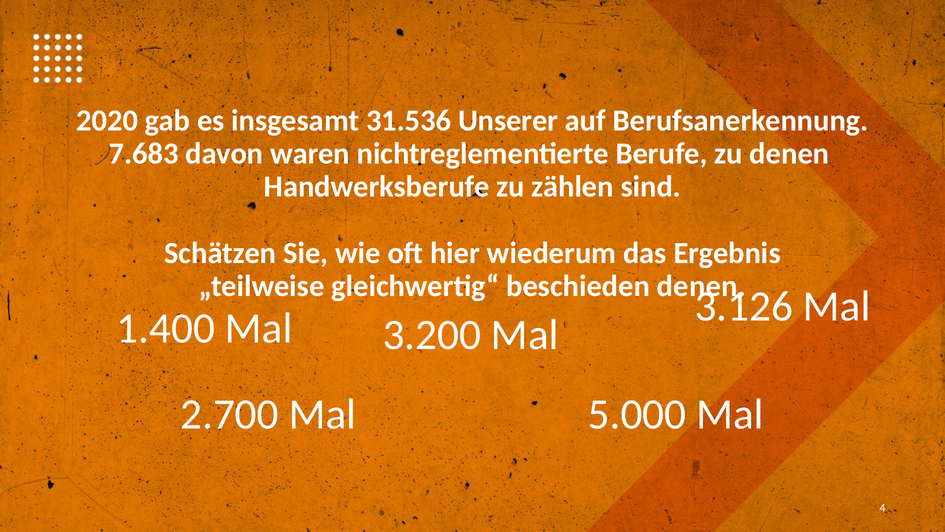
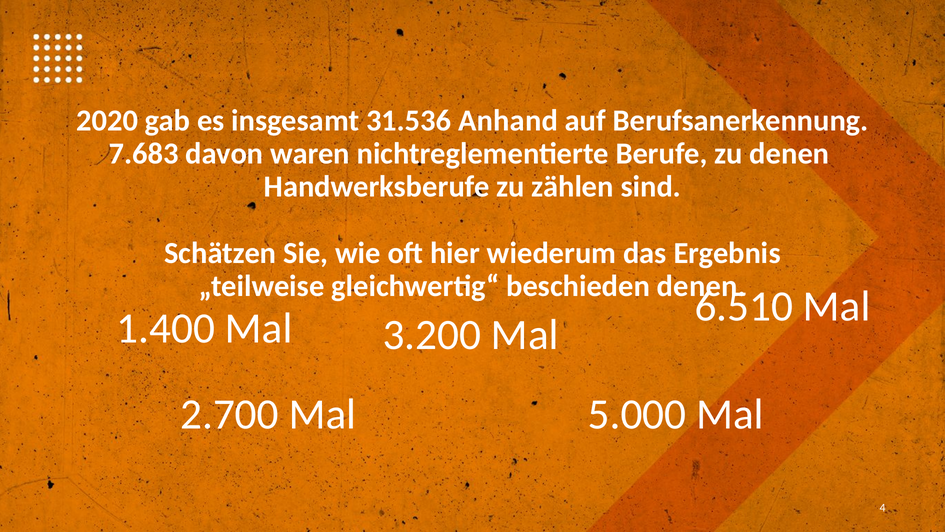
Unserer: Unserer -> Anhand
3.126: 3.126 -> 6.510
